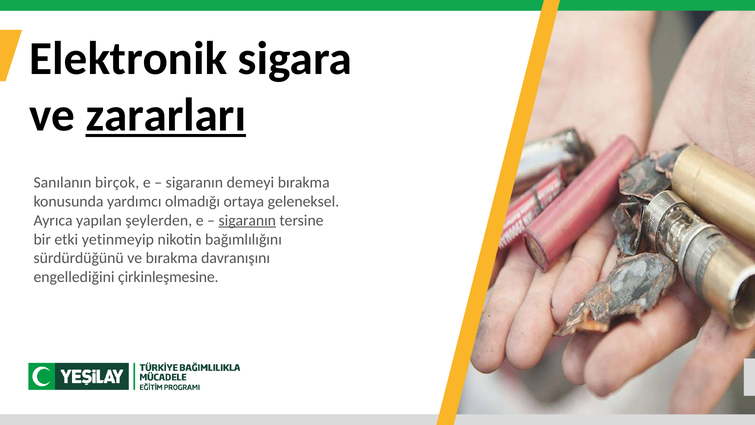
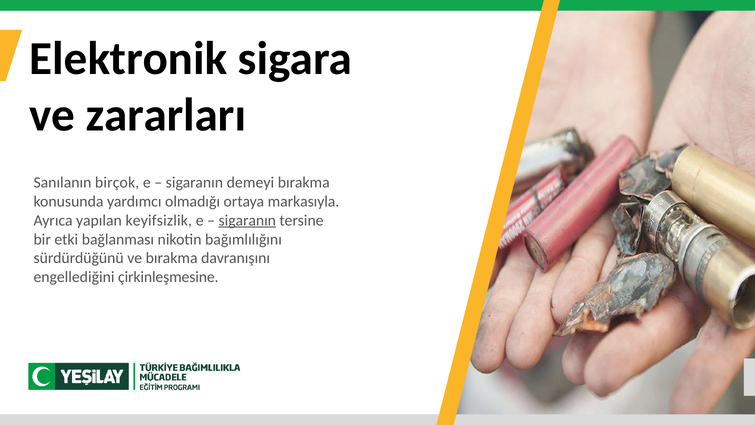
zararları underline: present -> none
geleneksel: geleneksel -> markasıyla
şeylerden: şeylerden -> keyifsizlik
yetinmeyip: yetinmeyip -> bağlanması
